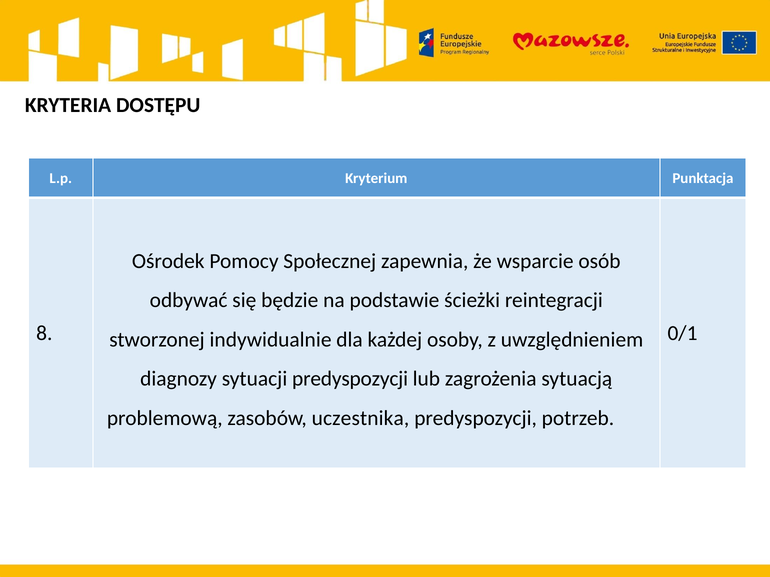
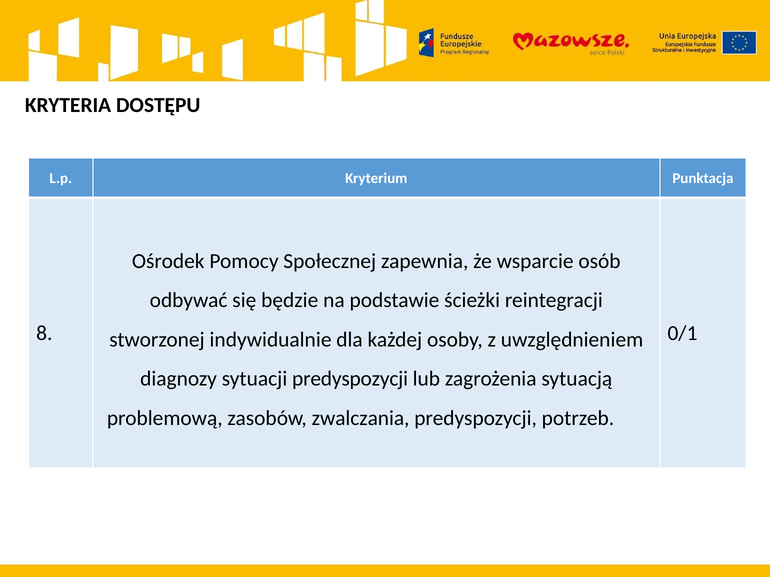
uczestnika: uczestnika -> zwalczania
